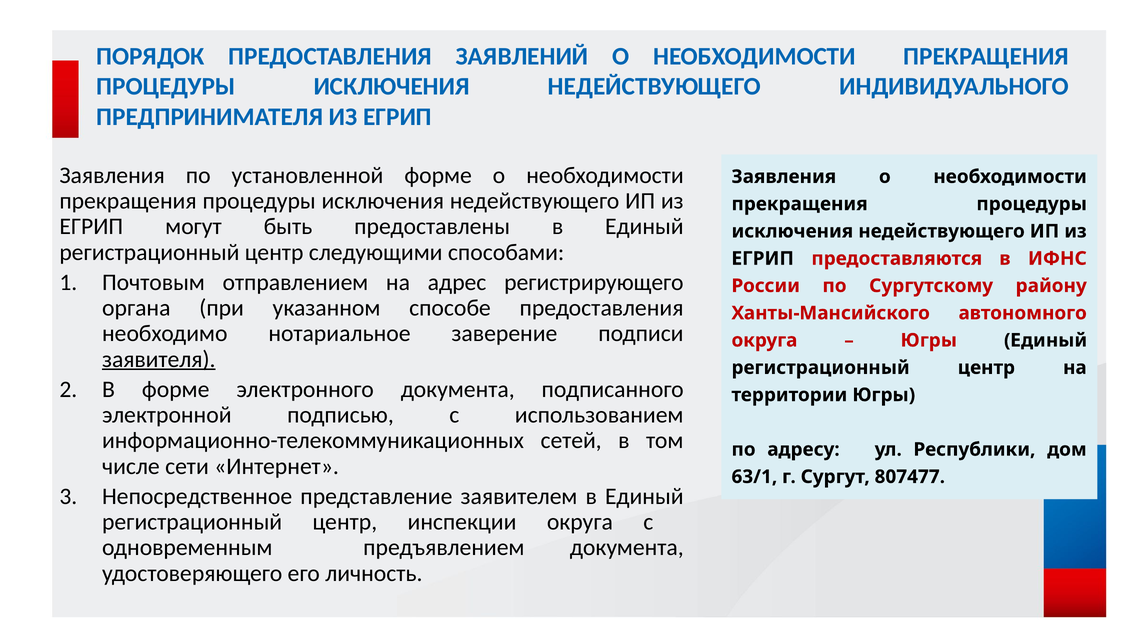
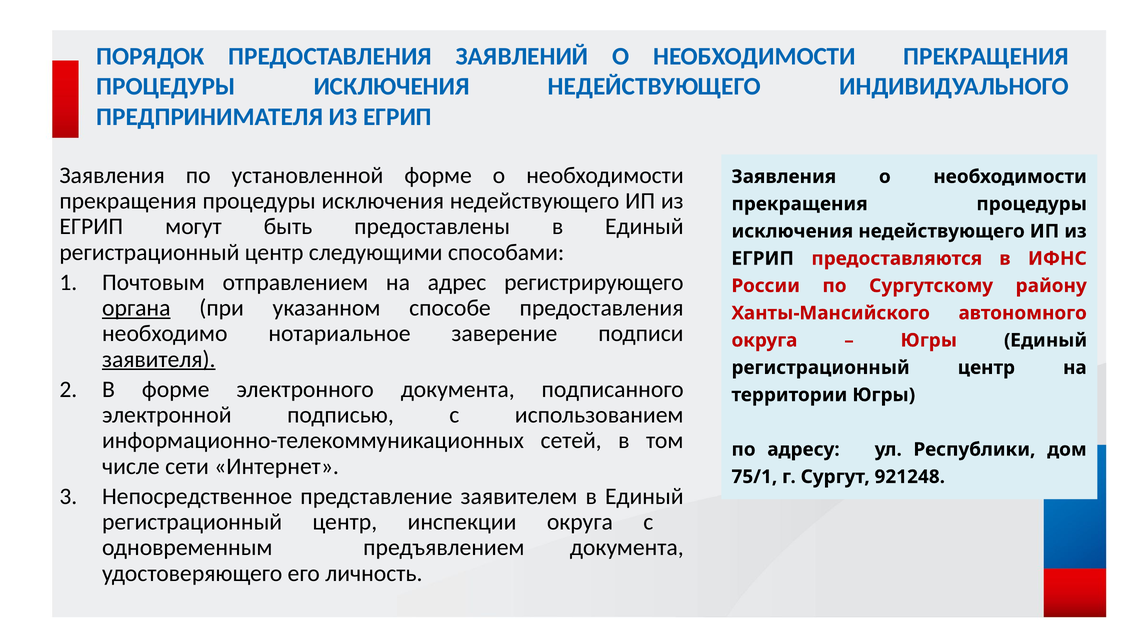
органа underline: none -> present
63/1: 63/1 -> 75/1
807477: 807477 -> 921248
